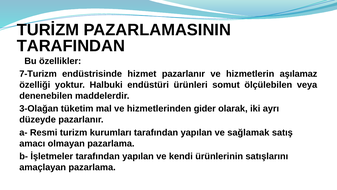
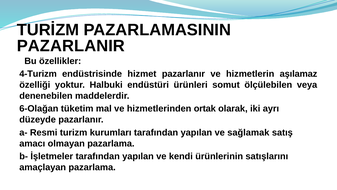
TARAFINDAN: TARAFINDAN -> PAZARLANIR
7-Turizm: 7-Turizm -> 4-Turizm
3-Olağan: 3-Olağan -> 6-Olağan
gider: gider -> ortak
